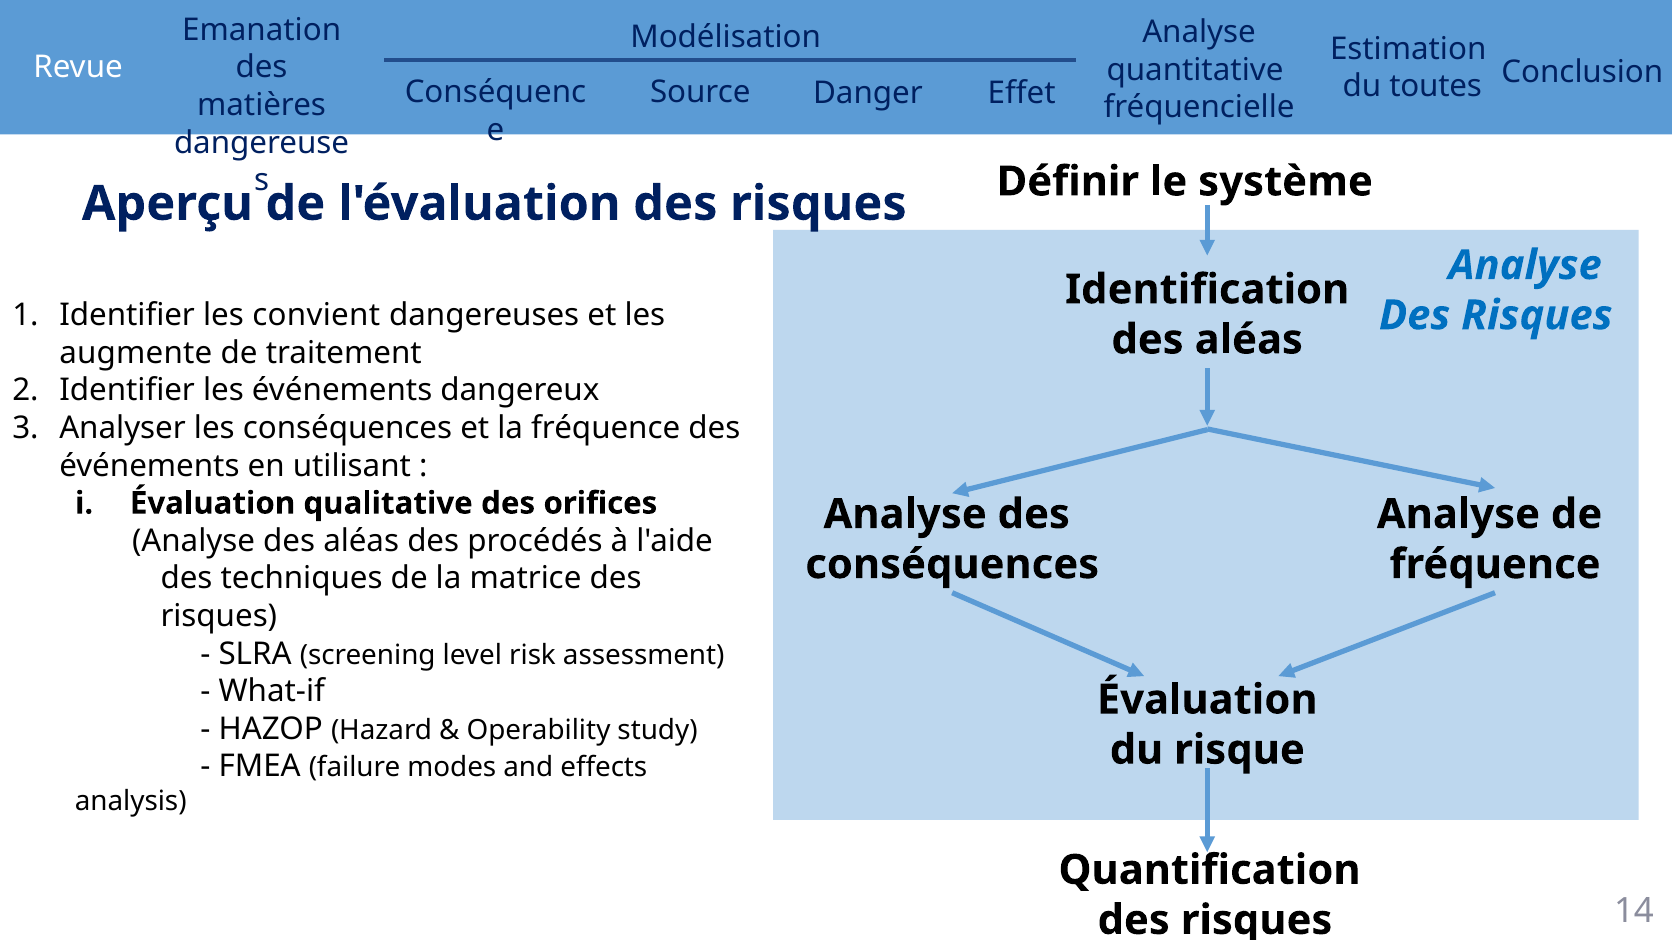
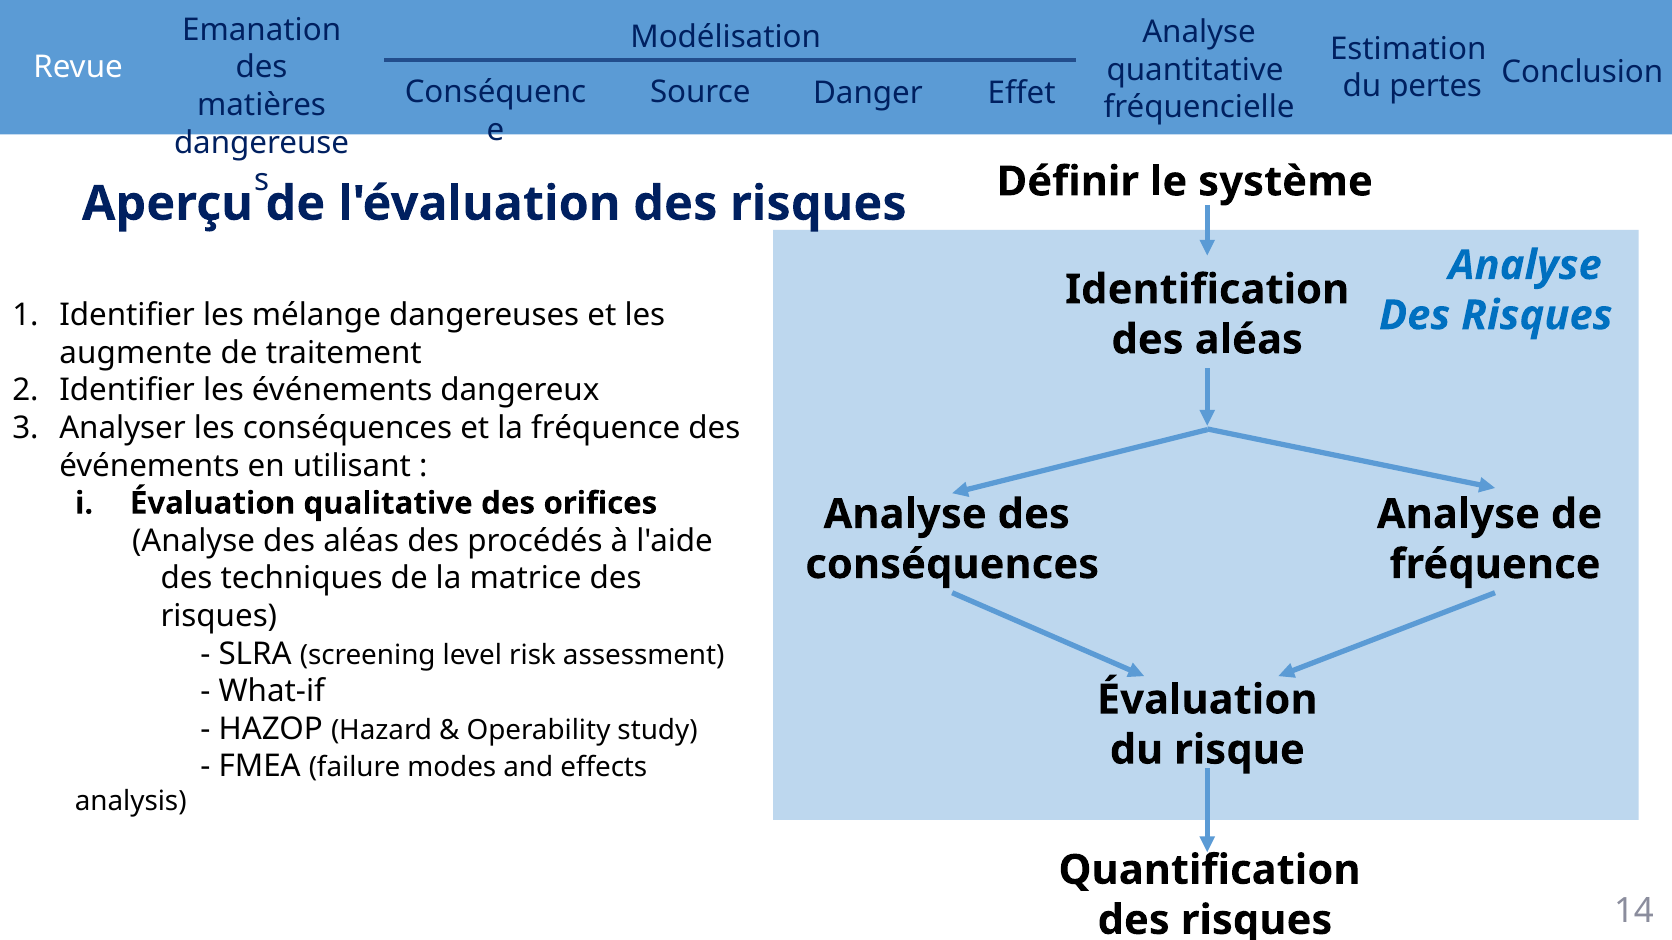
toutes: toutes -> pertes
convient: convient -> mélange
